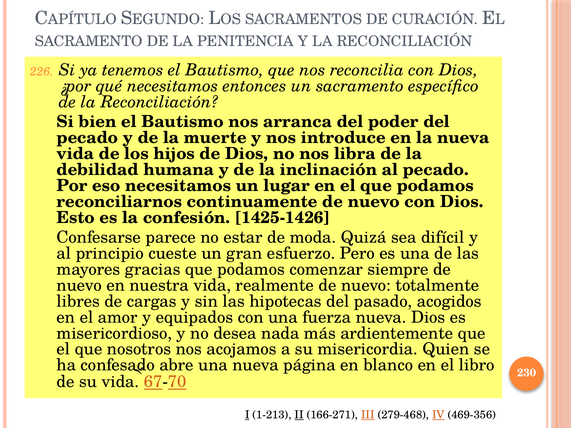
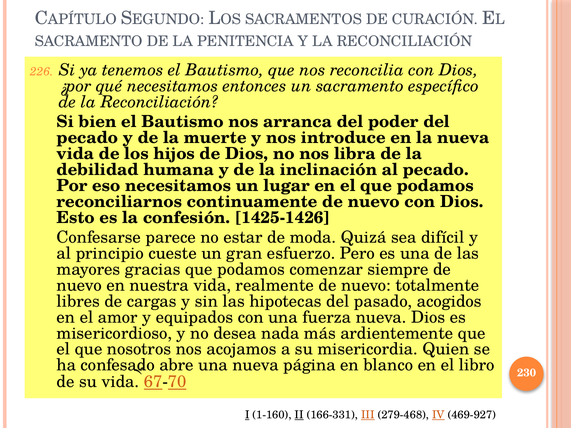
1-213: 1-213 -> 1-160
166-271: 166-271 -> 166-331
469-356: 469-356 -> 469-927
